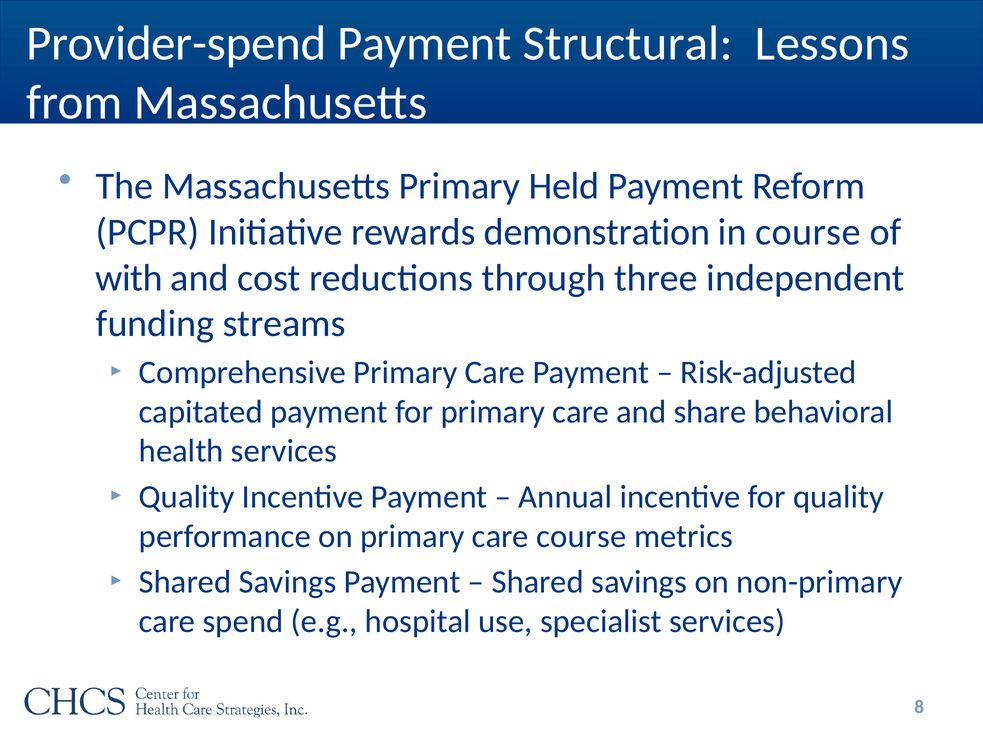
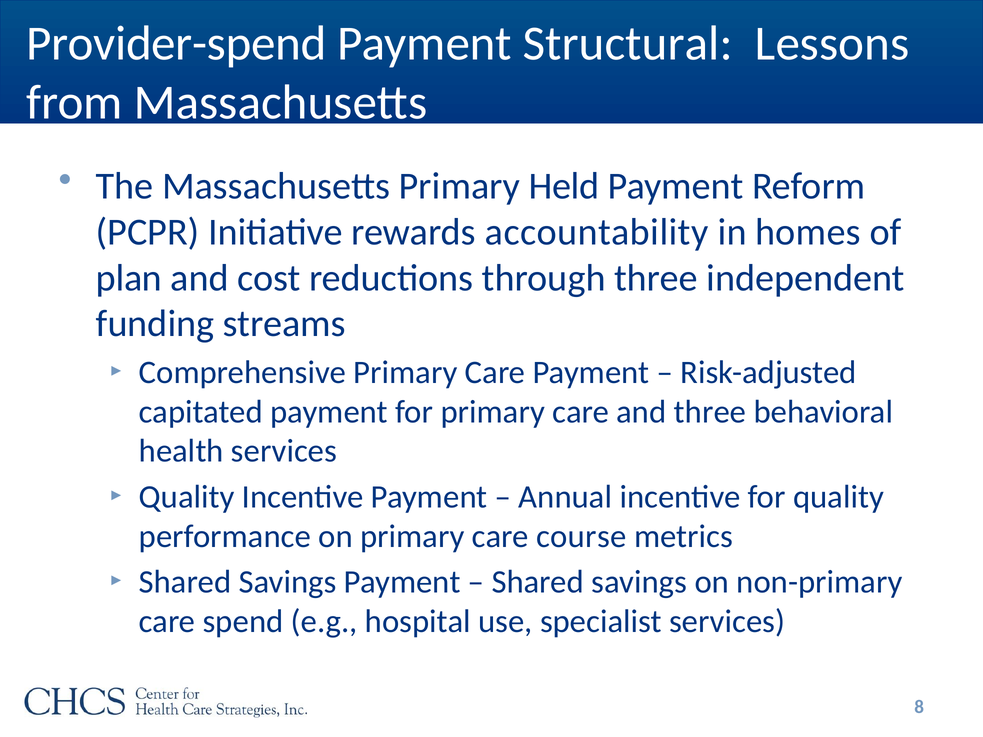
demonstration: demonstration -> accountability
in course: course -> homes
with: with -> plan
and share: share -> three
